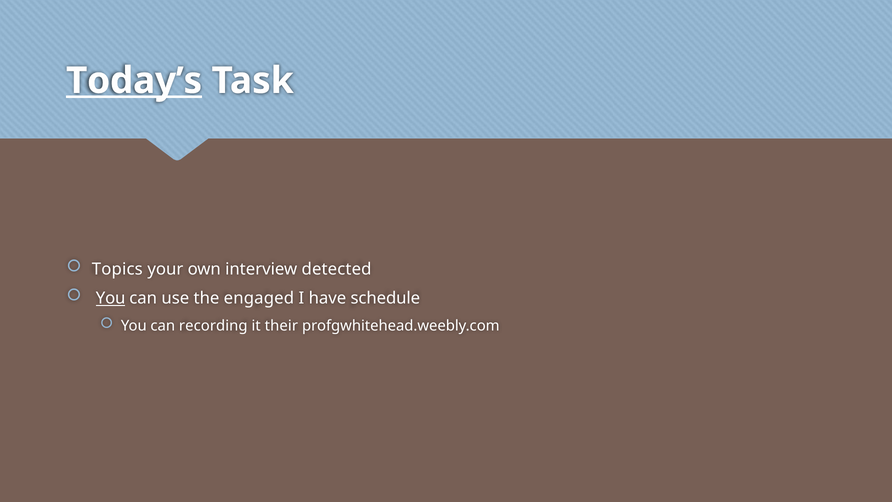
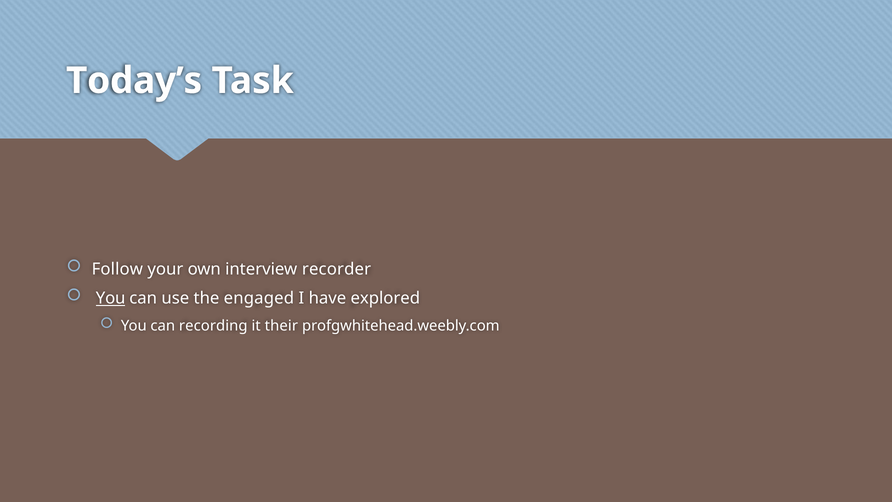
Today’s underline: present -> none
Topics: Topics -> Follow
detected: detected -> recorder
schedule: schedule -> explored
